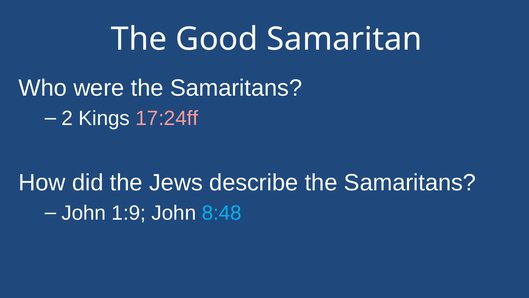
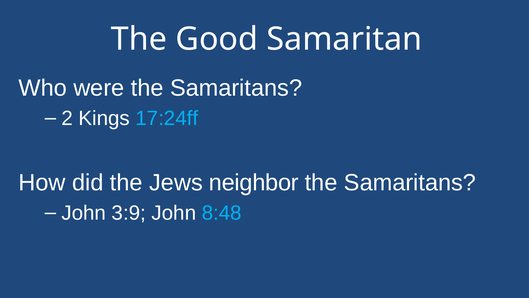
17:24ff colour: pink -> light blue
describe: describe -> neighbor
1:9: 1:9 -> 3:9
